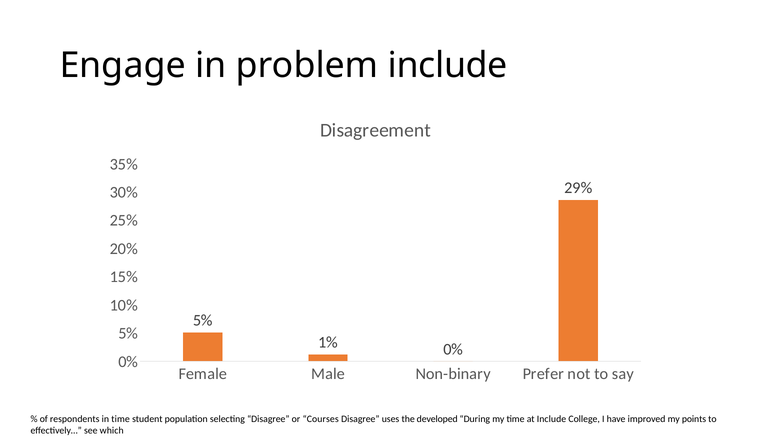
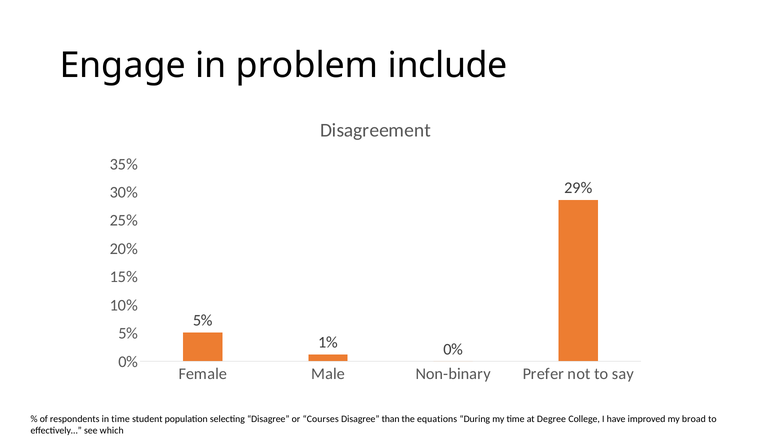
uses: uses -> than
developed: developed -> equations
at Include: Include -> Degree
points: points -> broad
